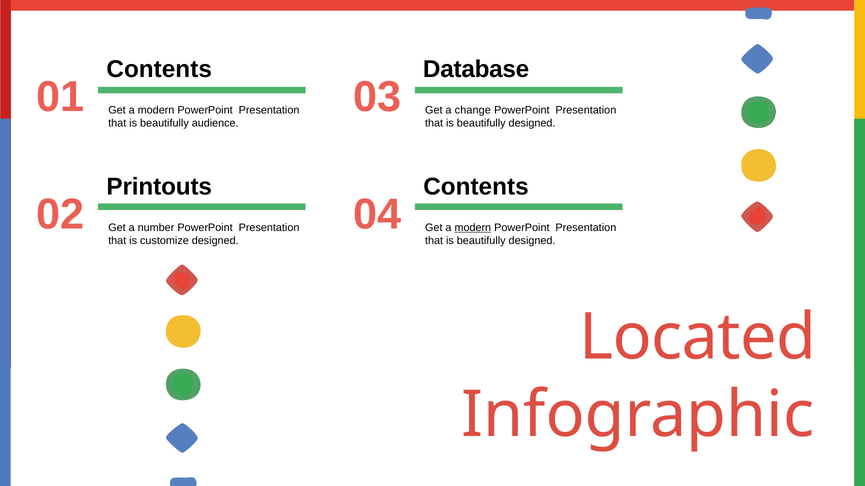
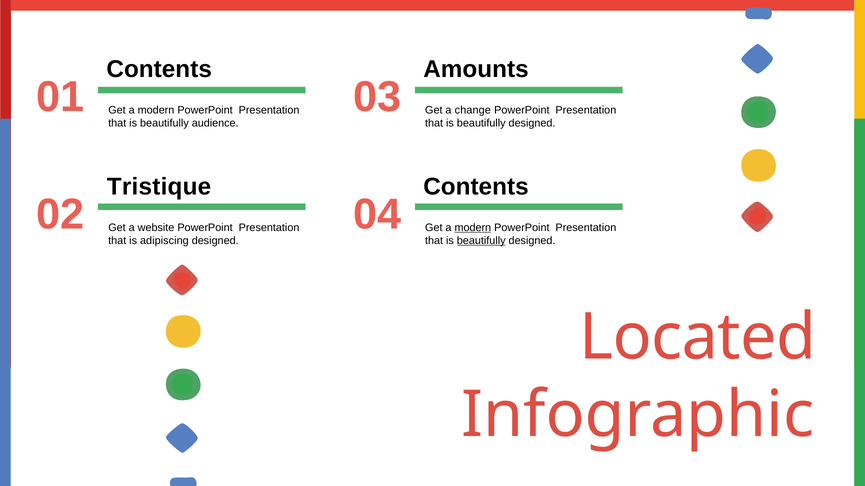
Database: Database -> Amounts
Printouts: Printouts -> Tristique
number: number -> website
customize: customize -> adipiscing
beautifully at (481, 241) underline: none -> present
